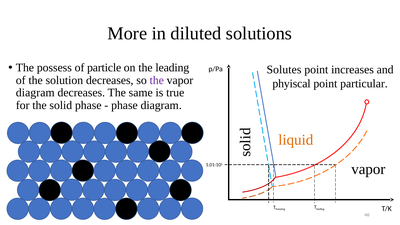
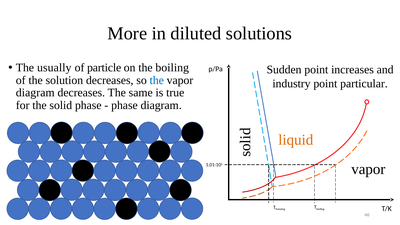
possess: possess -> usually
the leading: leading -> boiling
Solutes: Solutes -> Sudden
the at (157, 80) colour: purple -> blue
phyiscal: phyiscal -> industry
